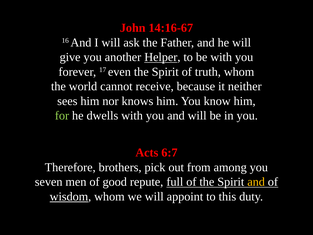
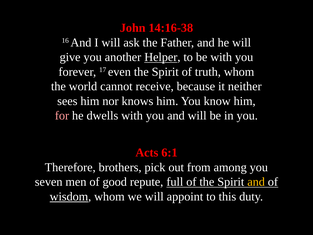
14:16-67: 14:16-67 -> 14:16-38
for colour: light green -> pink
6:7: 6:7 -> 6:1
